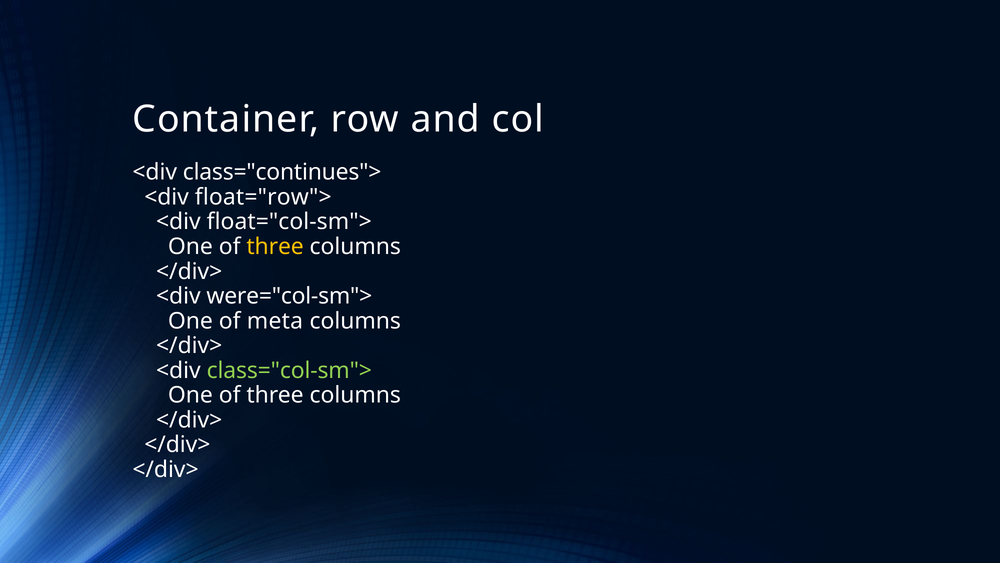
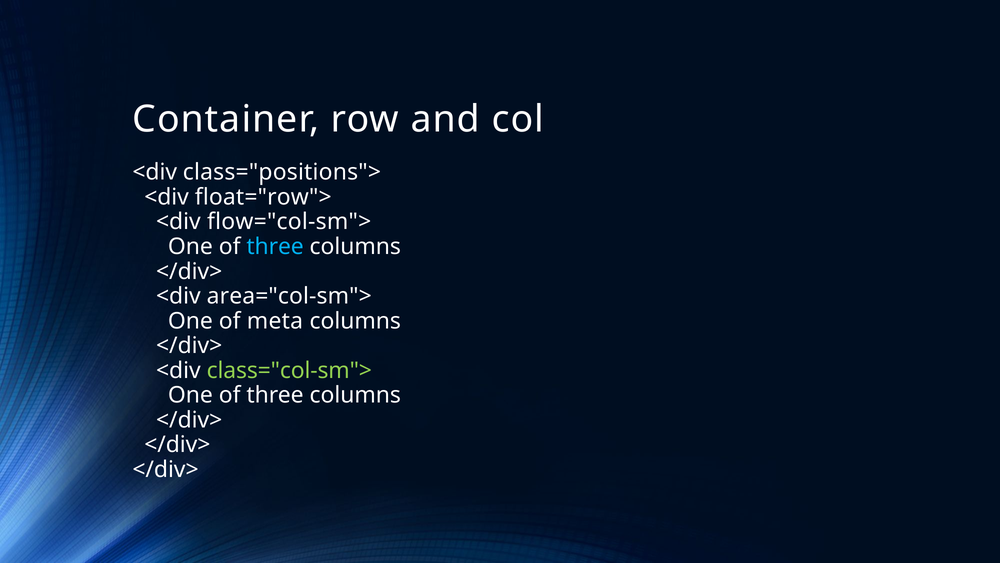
class="continues">: class="continues"> -> class="positions">
float="col-sm">: float="col-sm"> -> flow="col-sm">
three at (275, 247) colour: yellow -> light blue
were="col-sm">: were="col-sm"> -> area="col-sm">
